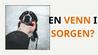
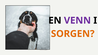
VENN colour: orange -> purple
